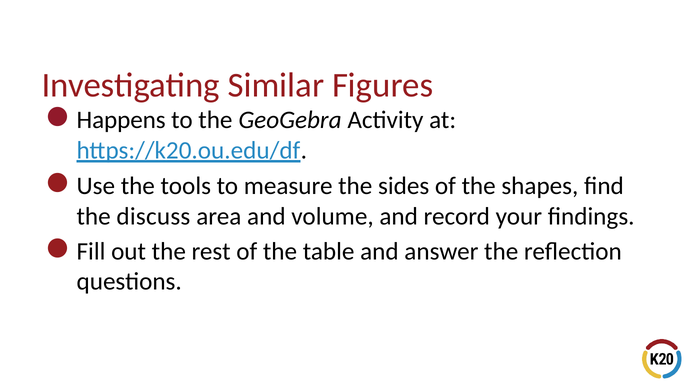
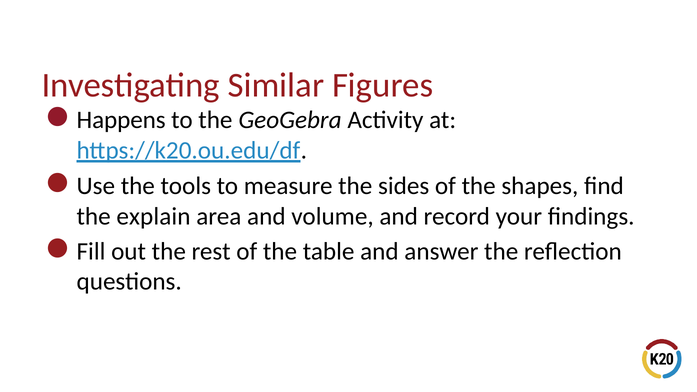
discuss: discuss -> explain
